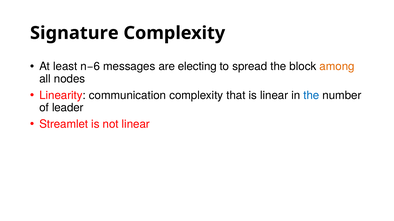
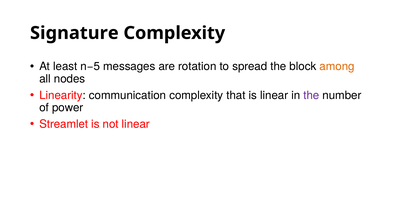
n−6: n−6 -> n−5
electing: electing -> rotation
the at (311, 96) colour: blue -> purple
leader: leader -> power
